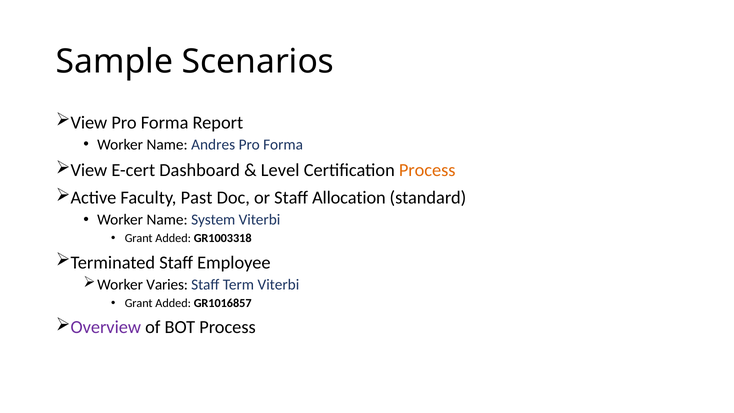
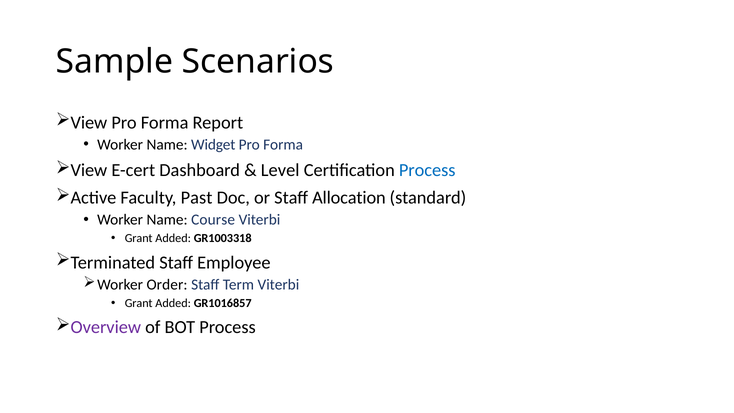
Andres: Andres -> Widget
Process at (427, 170) colour: orange -> blue
System: System -> Course
Varies: Varies -> Order
